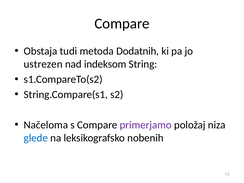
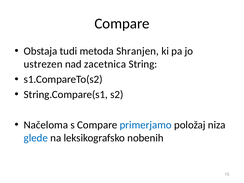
Dodatnih: Dodatnih -> Shranjen
indeksom: indeksom -> zacetnica
primerjamo colour: purple -> blue
